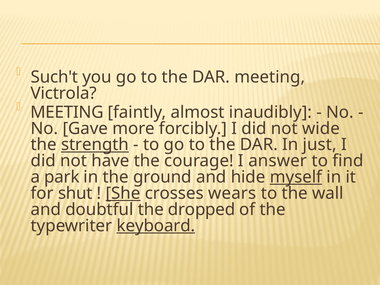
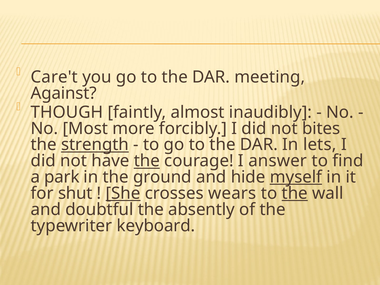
Such't: Such't -> Care't
Victrola: Victrola -> Against
MEETING at (67, 112): MEETING -> THOUGH
Gave: Gave -> Most
wide: wide -> bites
just: just -> lets
the at (147, 161) underline: none -> present
the at (295, 193) underline: none -> present
dropped: dropped -> absently
keyboard underline: present -> none
